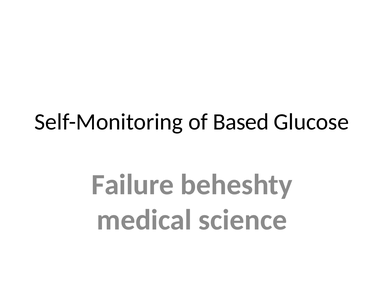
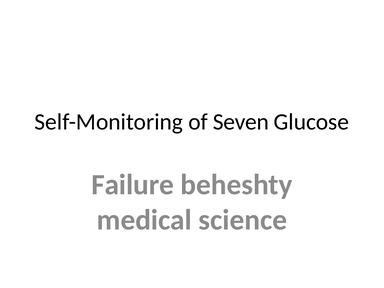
Based: Based -> Seven
